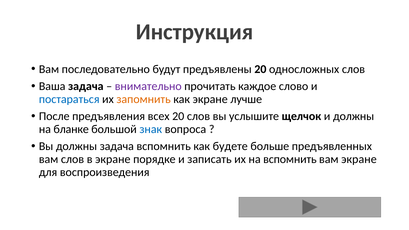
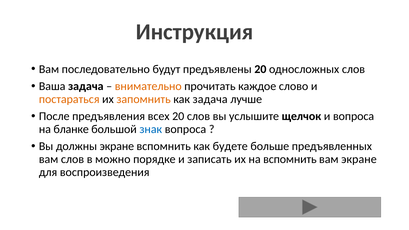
внимательно colour: purple -> orange
постараться colour: blue -> orange
как экране: экране -> задача
и должны: должны -> вопроса
должны задача: задача -> экране
в экране: экране -> можно
